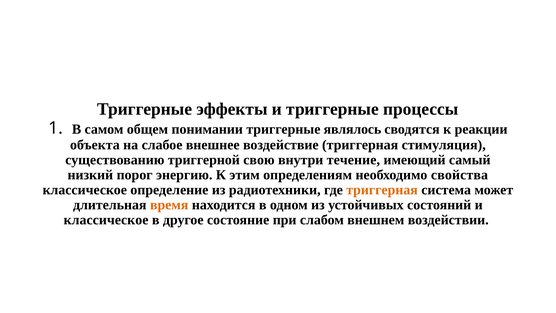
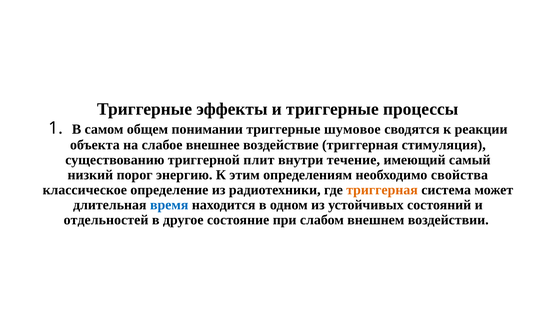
являлось: являлось -> шумовое
свою: свою -> плит
время colour: orange -> blue
классическое at (106, 220): классическое -> отдельностей
